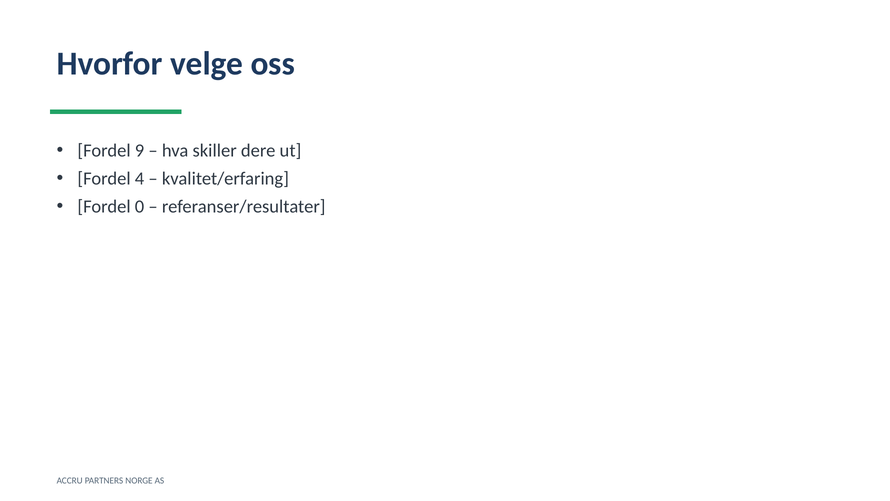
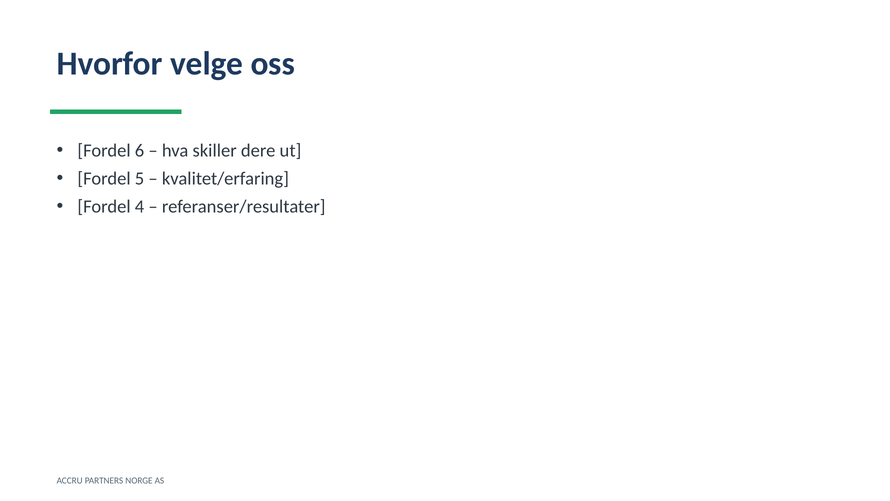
9: 9 -> 6
4: 4 -> 5
0: 0 -> 4
